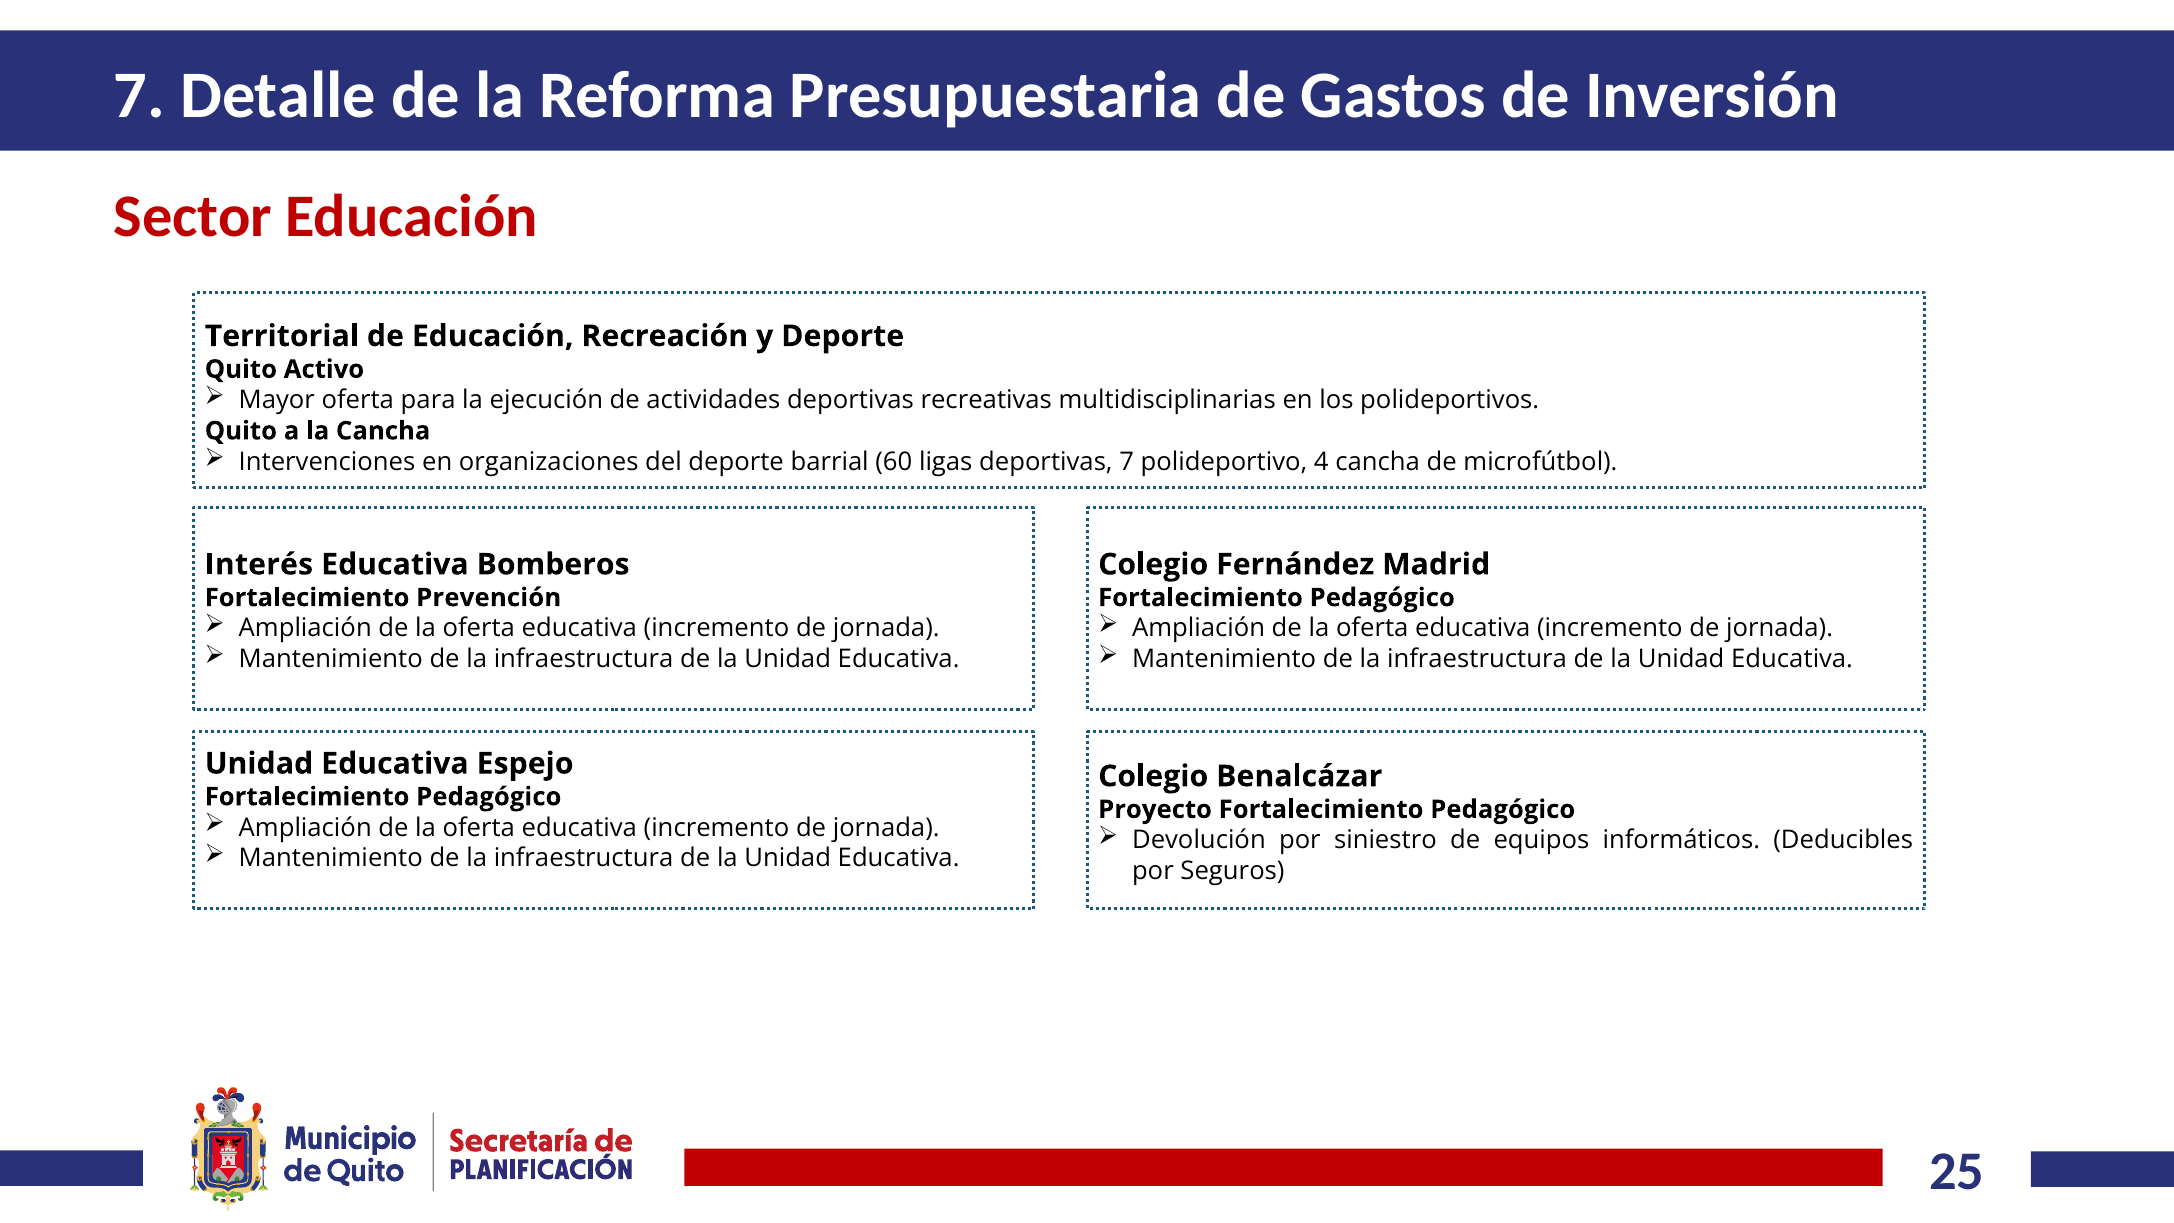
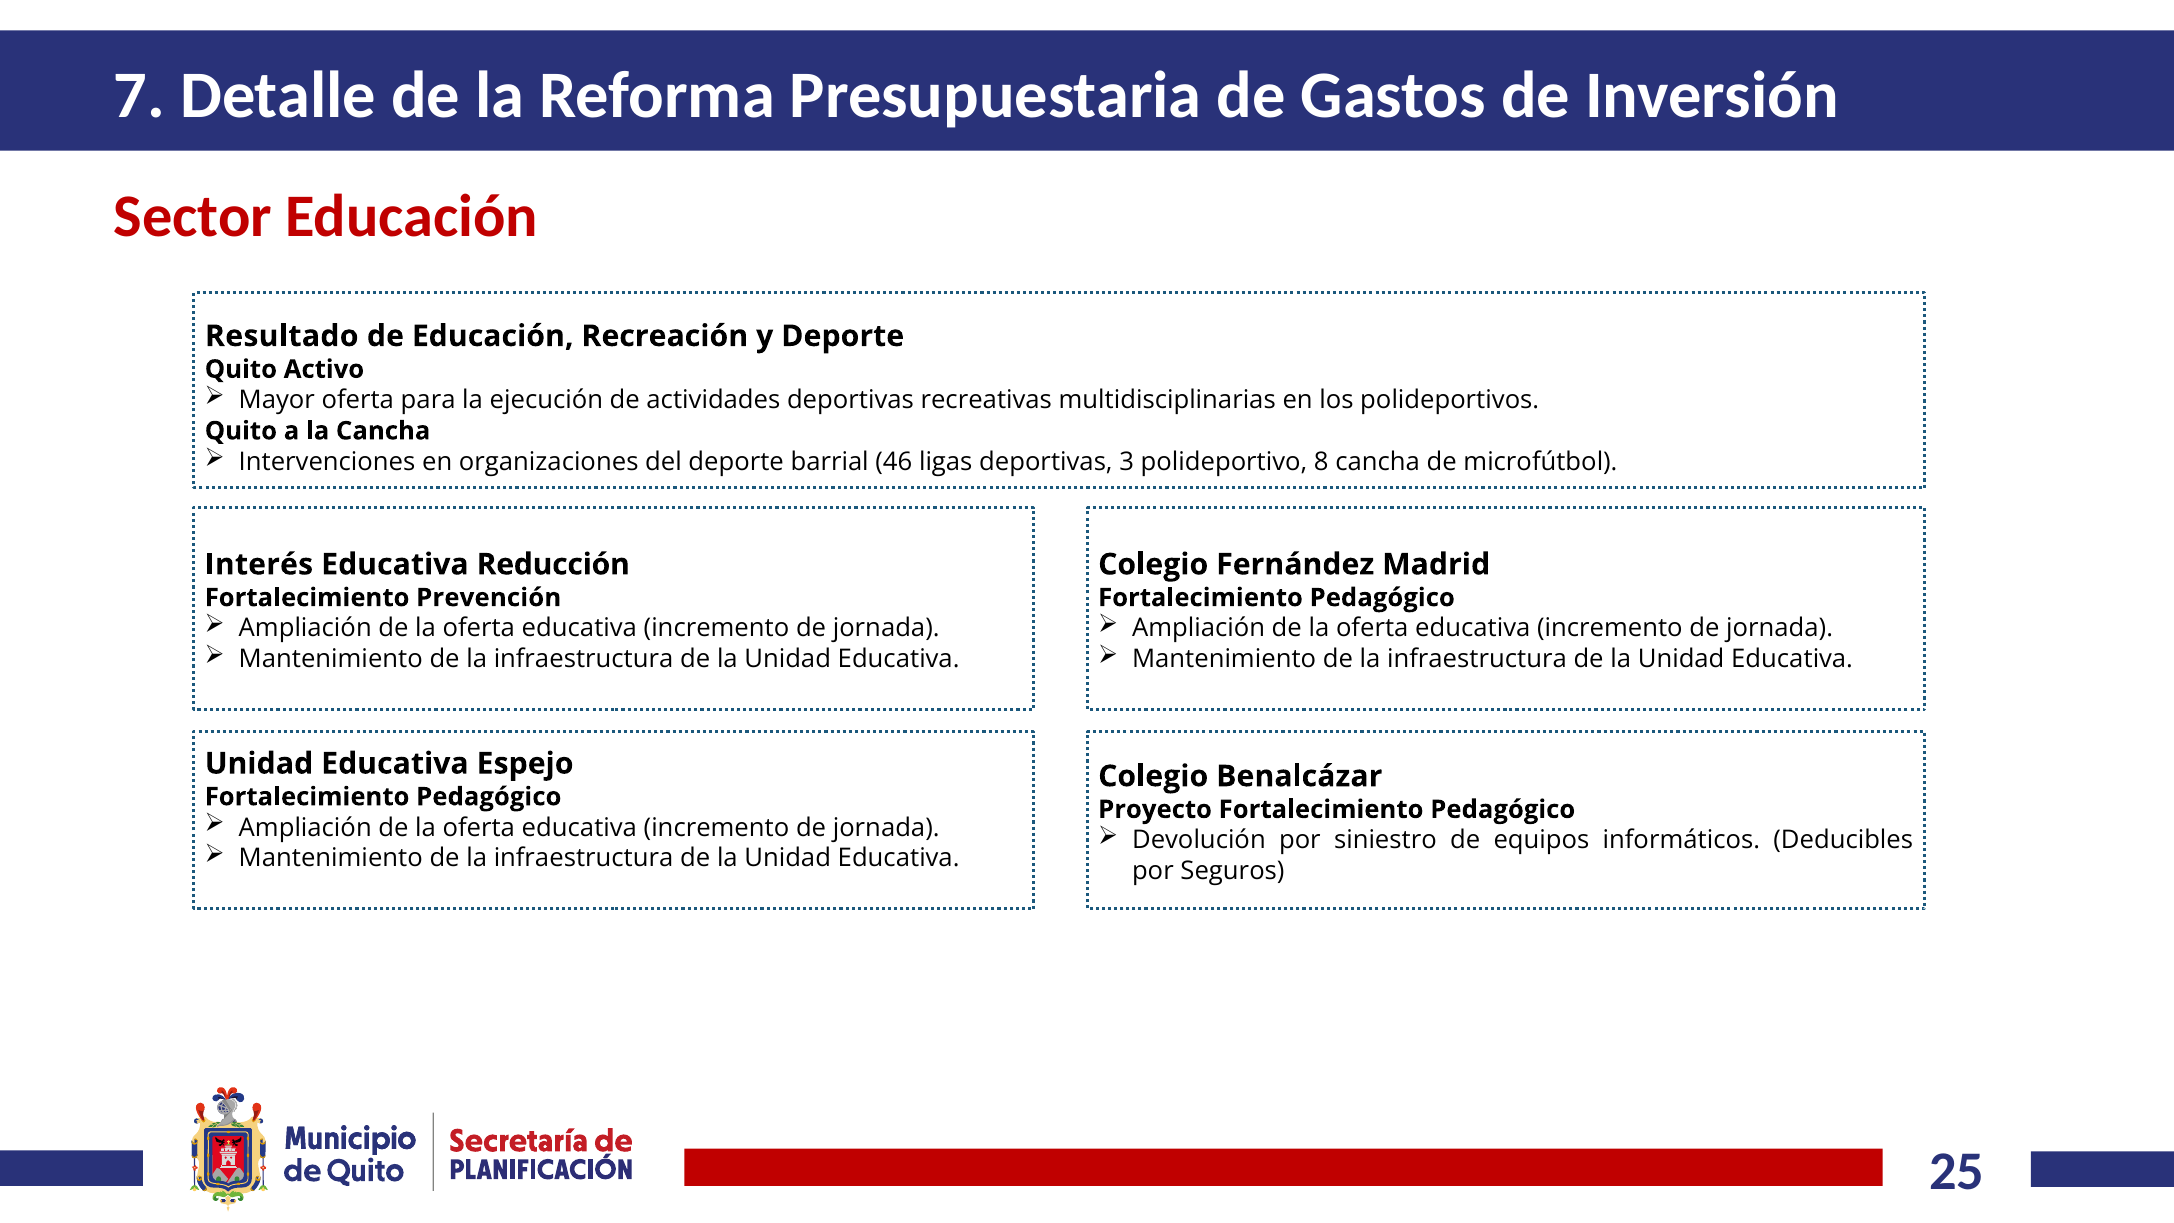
Territorial: Territorial -> Resultado
60: 60 -> 46
deportivas 7: 7 -> 3
4: 4 -> 8
Bomberos: Bomberos -> Reducción
